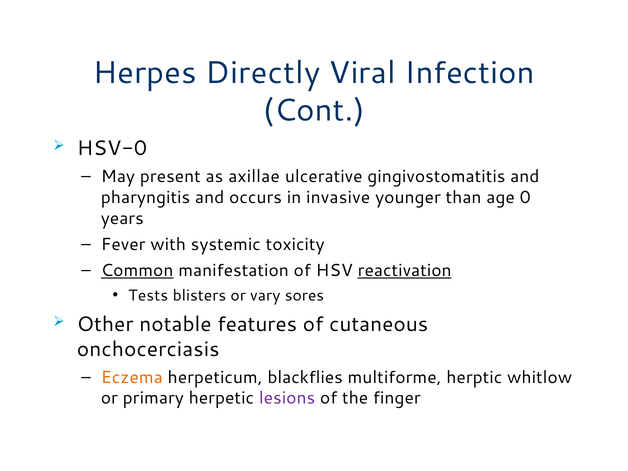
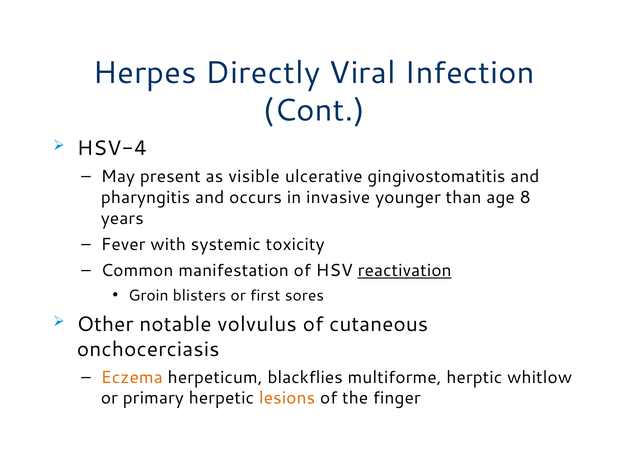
HSV-0: HSV-0 -> HSV-4
axillae: axillae -> visible
0: 0 -> 8
Common underline: present -> none
Tests: Tests -> Groin
vary: vary -> first
features: features -> volvulus
lesions colour: purple -> orange
